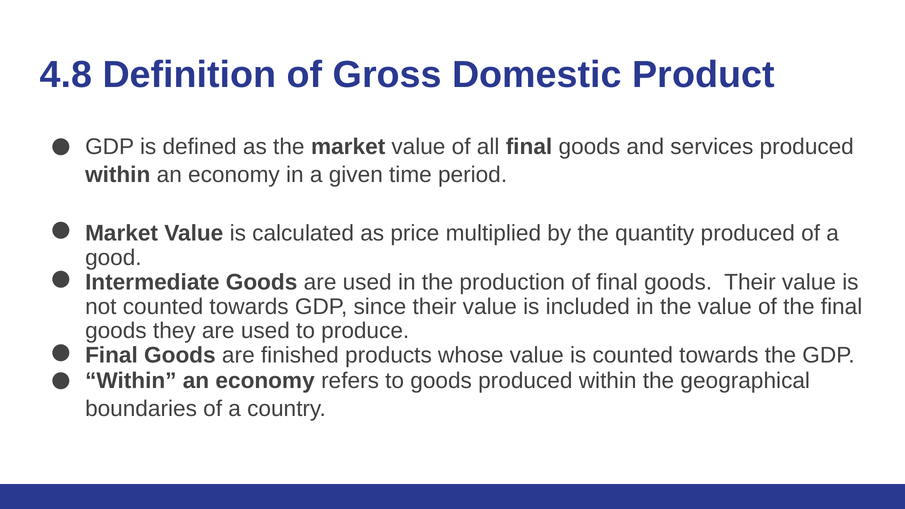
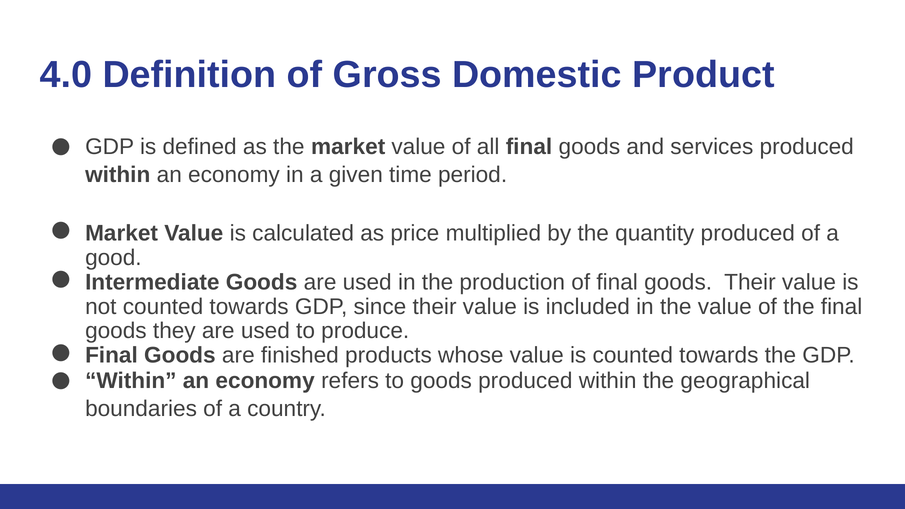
4.8: 4.8 -> 4.0
